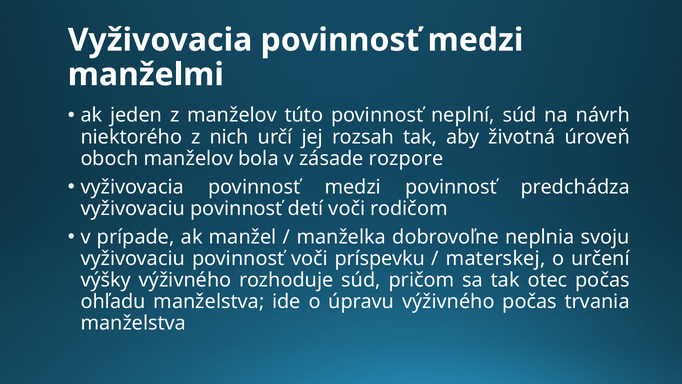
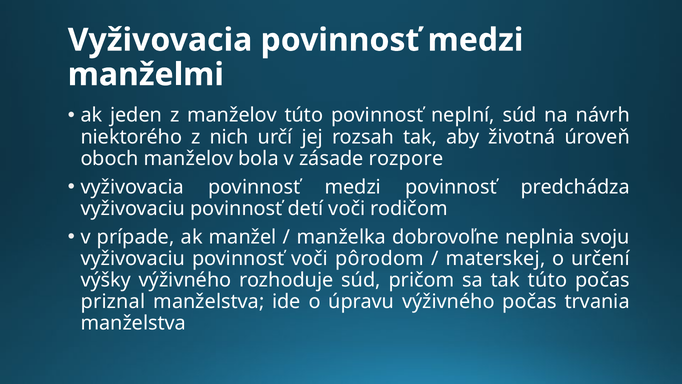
príspevku: príspevku -> pôrodom
tak otec: otec -> túto
ohľadu: ohľadu -> priznal
